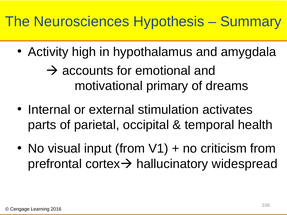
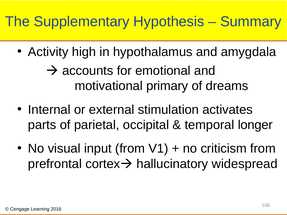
Neurosciences: Neurosciences -> Supplementary
health: health -> longer
